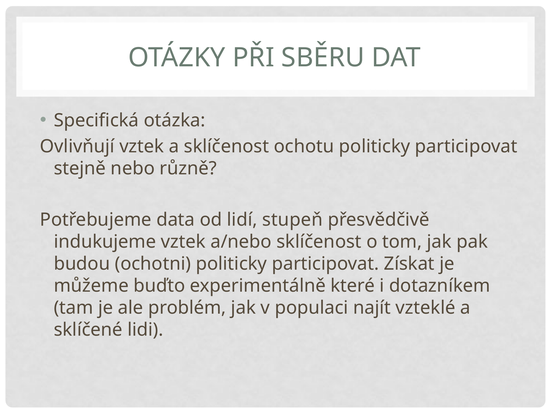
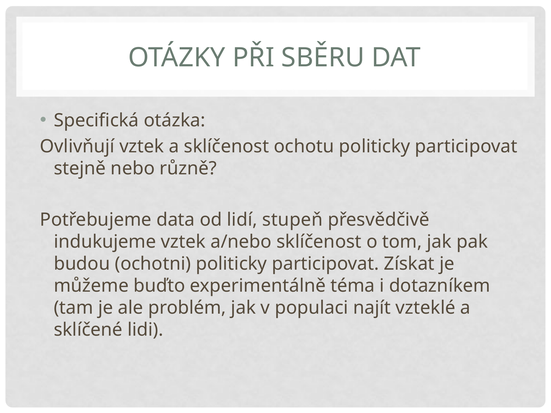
které: které -> téma
